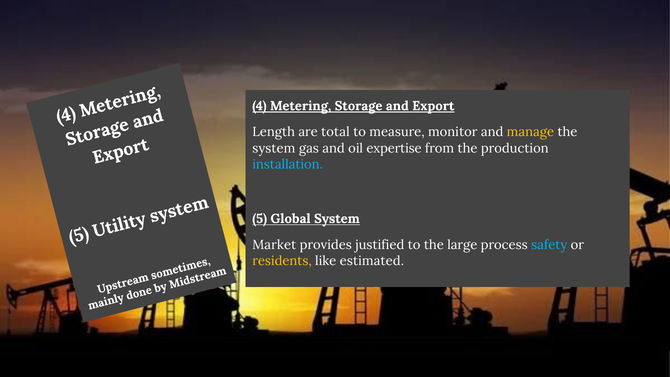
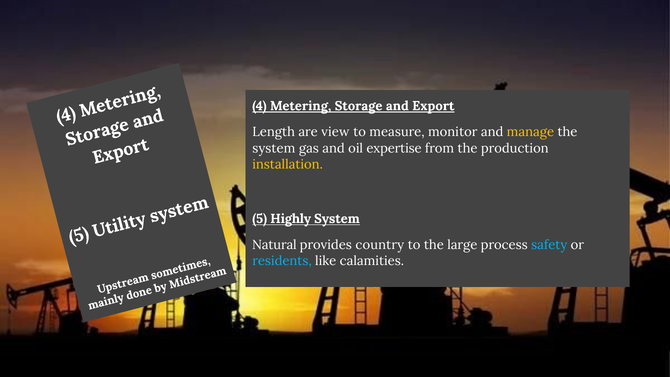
total: total -> view
installation colour: light blue -> yellow
Global: Global -> Highly
Market: Market -> Natural
justified: justified -> country
residents colour: yellow -> light blue
estimated: estimated -> calamities
